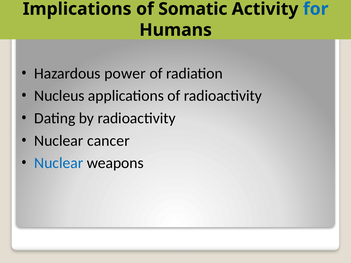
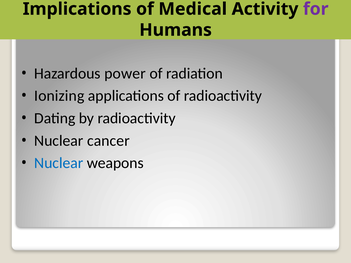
Somatic: Somatic -> Medical
for colour: blue -> purple
Nucleus: Nucleus -> Ionizing
